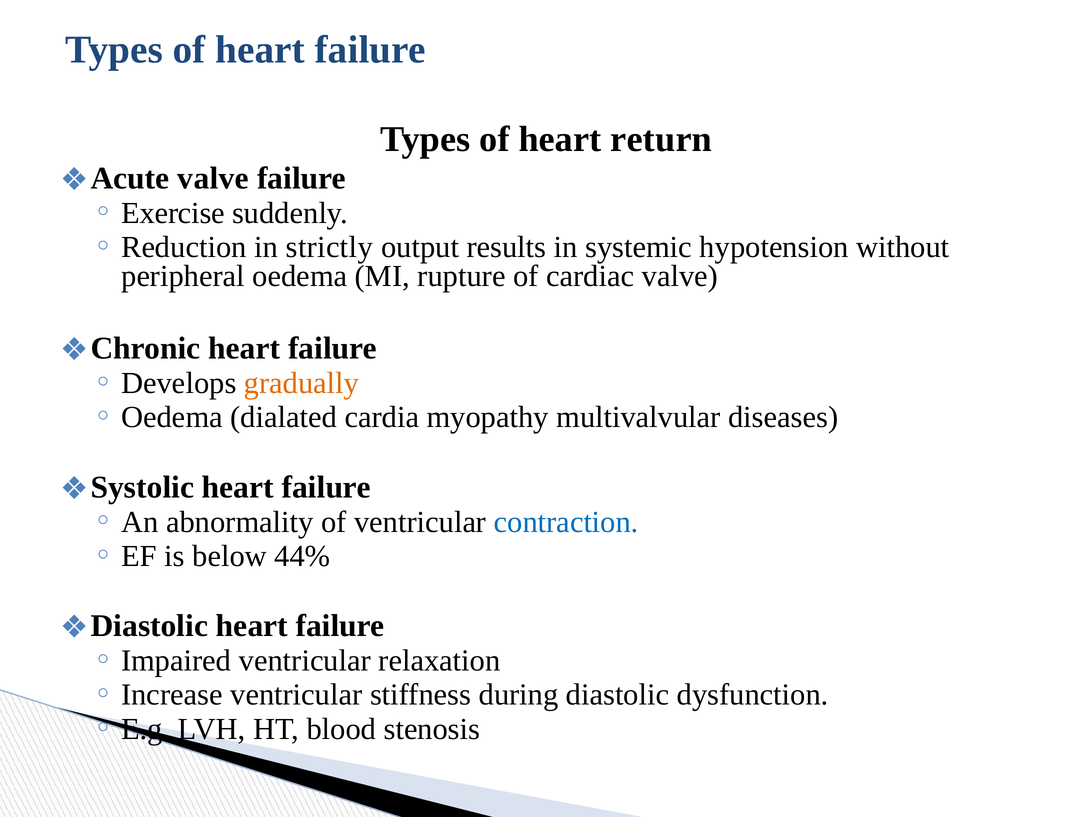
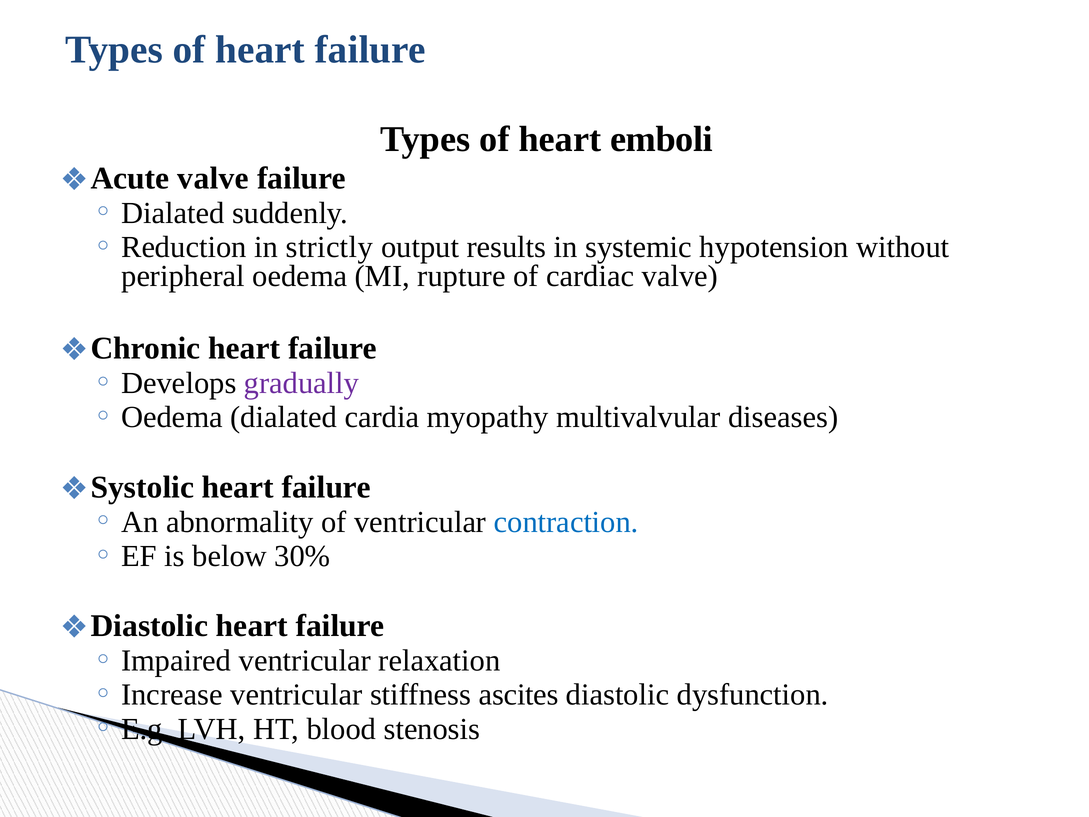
return: return -> emboli
Exercise at (173, 213): Exercise -> Dialated
gradually colour: orange -> purple
44%: 44% -> 30%
during: during -> ascites
